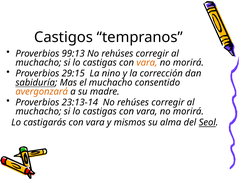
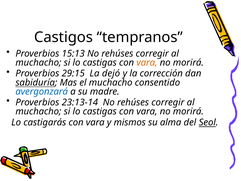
99:13: 99:13 -> 15:13
nino: nino -> dejó
avergonzará colour: orange -> blue
